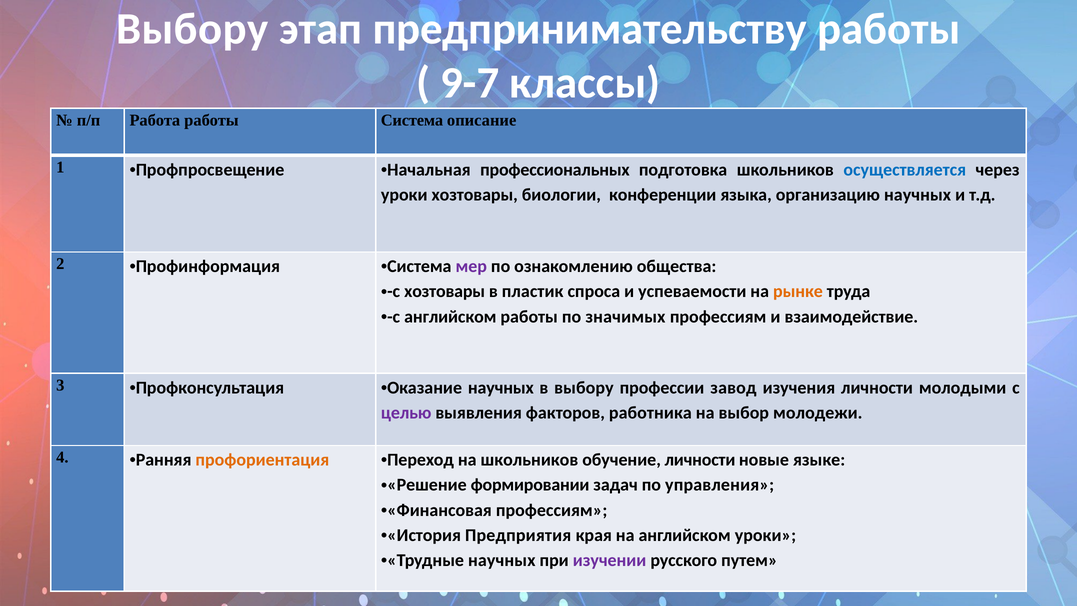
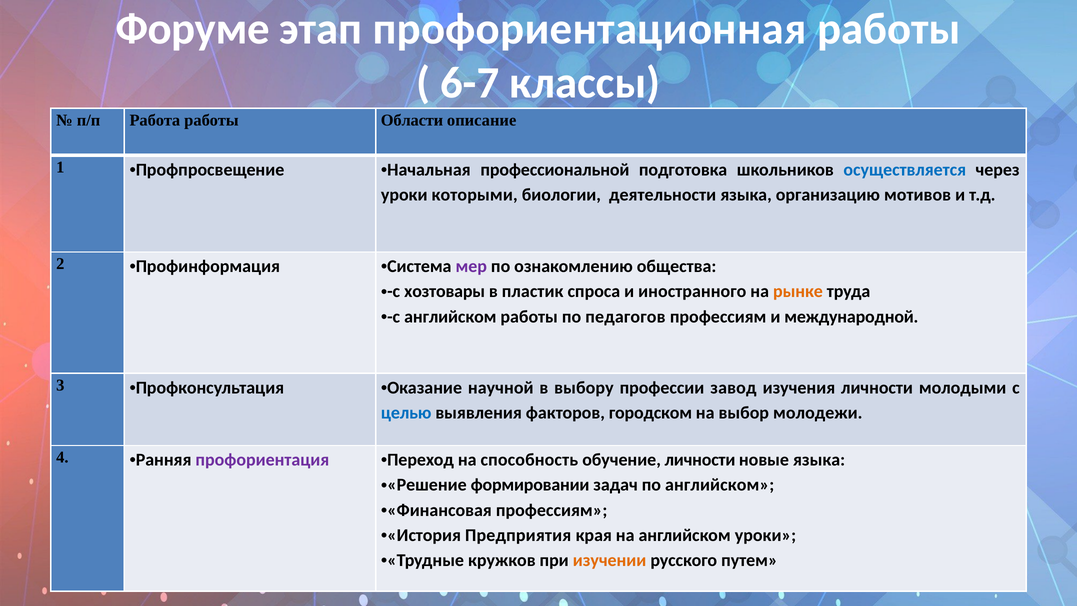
Выбору at (192, 29): Выбору -> Форуме
предпринимательству: предпринимательству -> профориентационная
9-7: 9-7 -> 6-7
работы Система: Система -> Области
профессиональных: профессиональных -> профессиональной
уроки хозтовары: хозтовары -> которыми
конференции: конференции -> деятельности
организацию научных: научных -> мотивов
успеваемости: успеваемости -> иностранного
значимых: значимых -> педагогов
взаимодействие: взаимодействие -> международной
Оказание научных: научных -> научной
целью colour: purple -> blue
работника: работника -> городском
профориентация colour: orange -> purple
на школьников: школьников -> способность
новые языке: языке -> языка
по управления: управления -> английском
научных at (502, 560): научных -> кружков
изучении colour: purple -> orange
